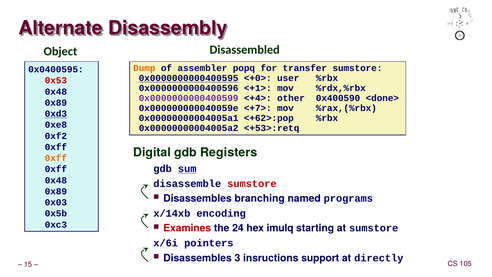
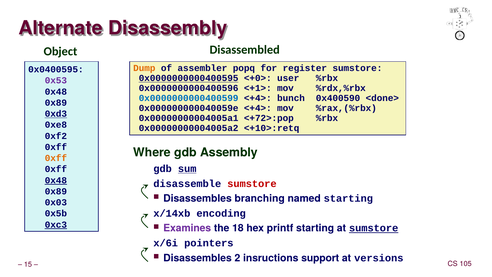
transfer: transfer -> register
0x53 colour: red -> purple
0x0000000000400599 colour: purple -> blue
other: other -> bunch
0x000000000040059e <+7>: <+7> -> <+4>
<+62>:pop: <+62>:pop -> <+72>:pop
<+53>:retq: <+53>:retq -> <+10>:retq
Digital: Digital -> Where
Registers: Registers -> Assembly
0x48 at (56, 180) underline: none -> present
named programs: programs -> starting
0xc3 underline: none -> present
Examines colour: red -> purple
24: 24 -> 18
imulq: imulq -> printf
sumstore at (374, 228) underline: none -> present
3: 3 -> 2
directly: directly -> versions
